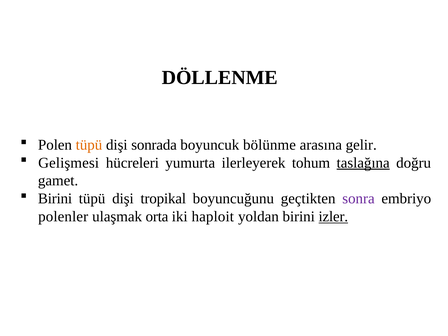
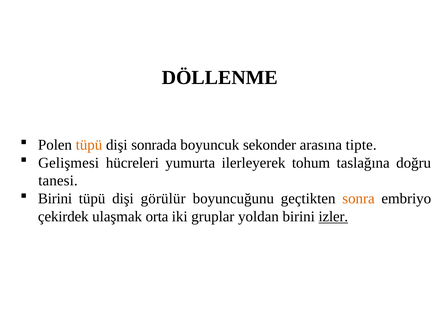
bölünme: bölünme -> sekonder
gelir: gelir -> tipte
taslağına underline: present -> none
gamet: gamet -> tanesi
tropikal: tropikal -> görülür
sonra colour: purple -> orange
polenler: polenler -> çekirdek
haploit: haploit -> gruplar
